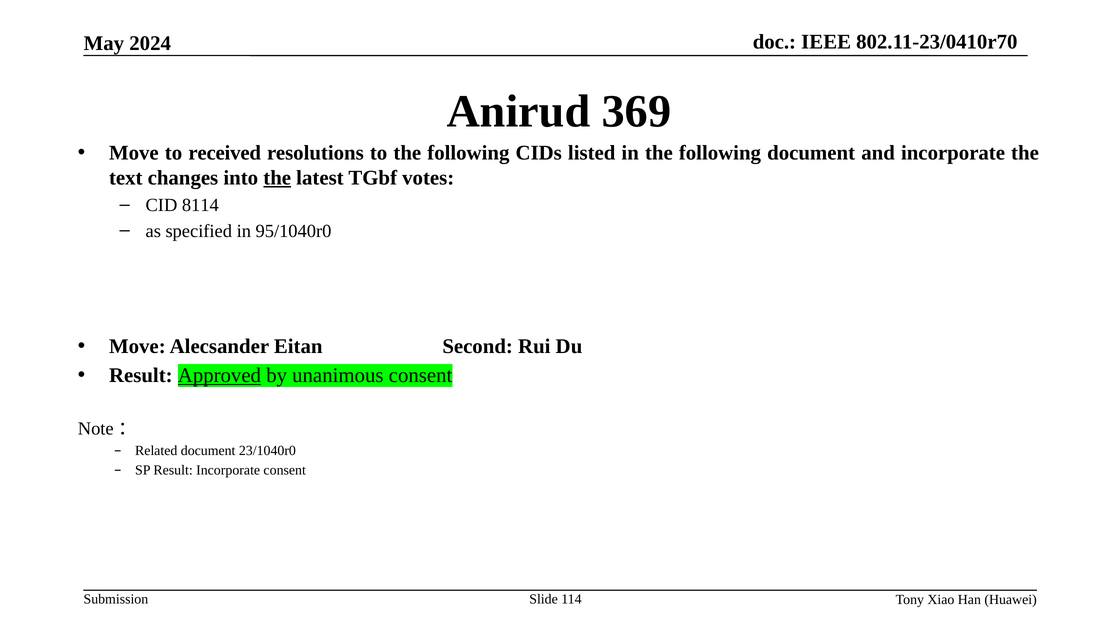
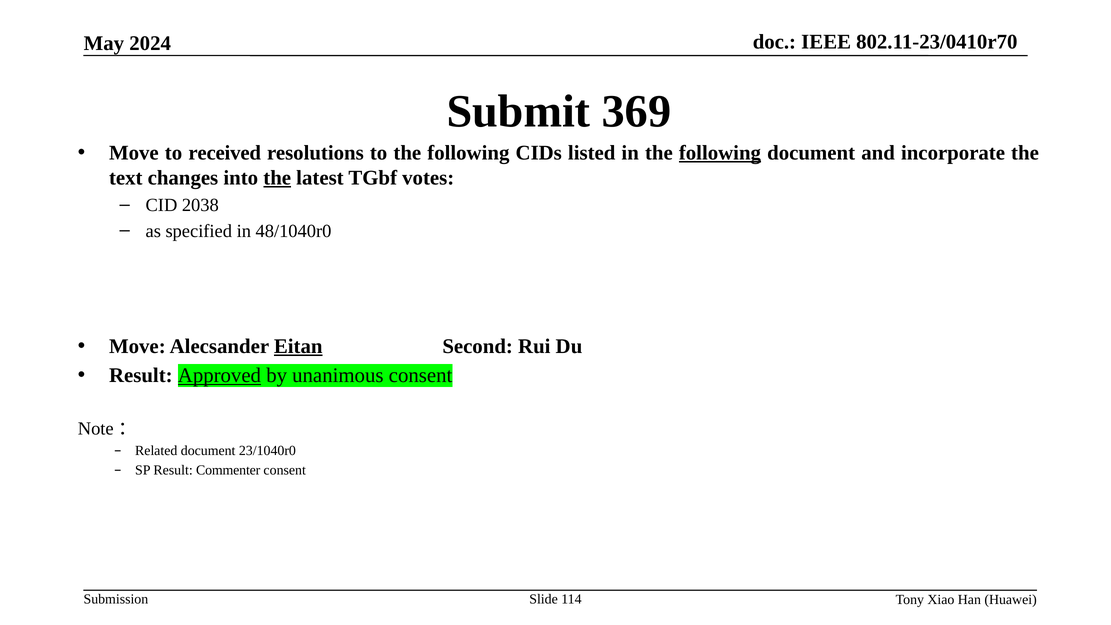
Anirud: Anirud -> Submit
following at (720, 153) underline: none -> present
8114: 8114 -> 2038
95/1040r0: 95/1040r0 -> 48/1040r0
Eitan underline: none -> present
Result Incorporate: Incorporate -> Commenter
